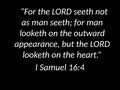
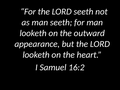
16:4: 16:4 -> 16:2
